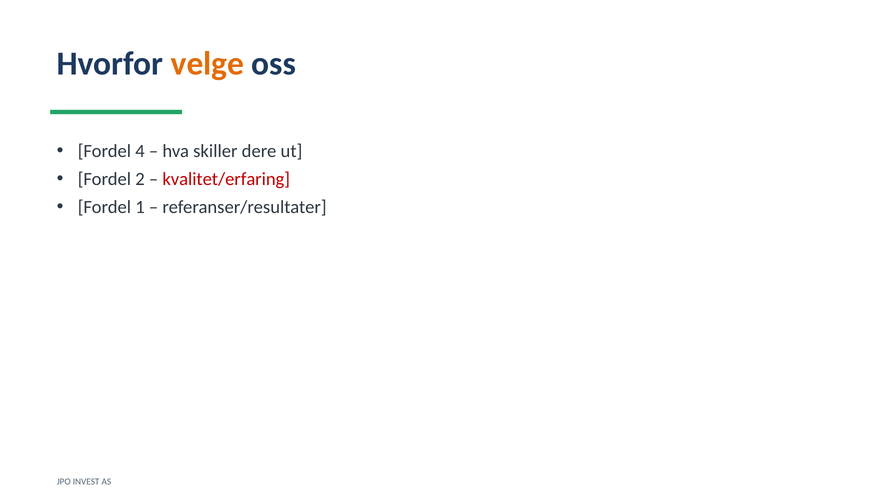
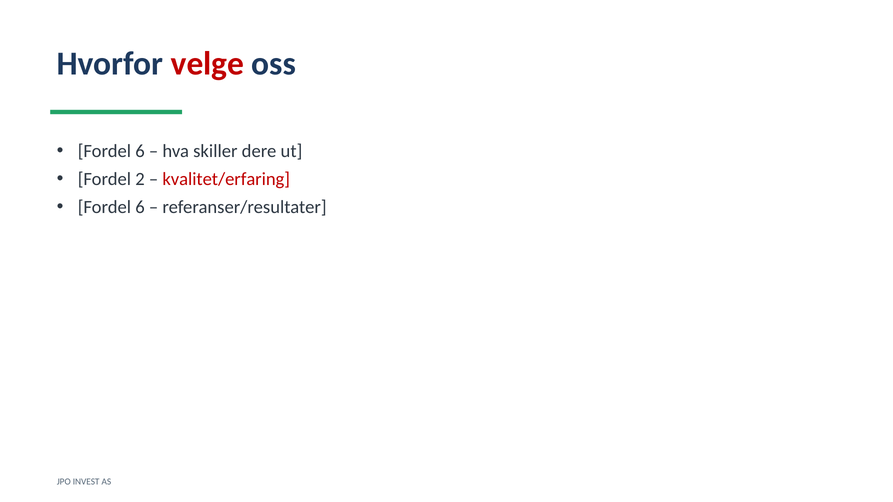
velge colour: orange -> red
4 at (140, 151): 4 -> 6
1 at (140, 207): 1 -> 6
